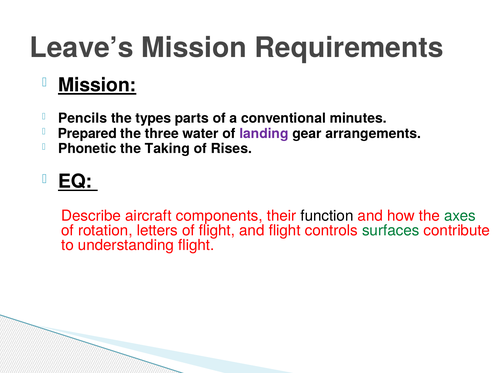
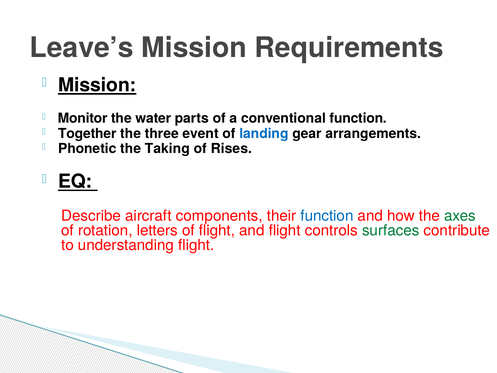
Pencils: Pencils -> Monitor
types: types -> water
conventional minutes: minutes -> function
Prepared: Prepared -> Together
water: water -> event
landing colour: purple -> blue
function at (327, 216) colour: black -> blue
